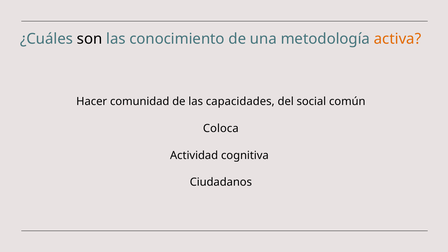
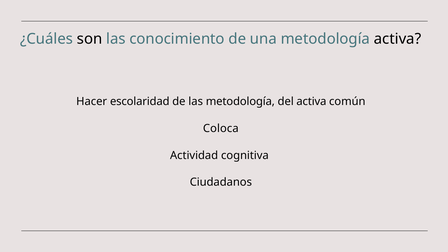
activa at (398, 39) colour: orange -> black
comunidad: comunidad -> escolaridad
las capacidades: capacidades -> metodología
del social: social -> activa
